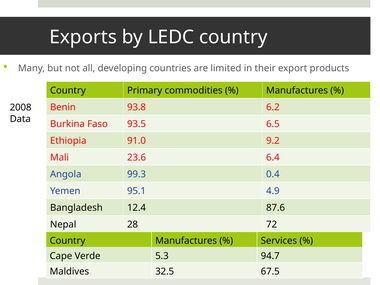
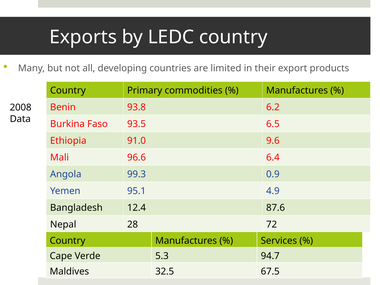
9.2: 9.2 -> 9.6
23.6: 23.6 -> 96.6
0.4: 0.4 -> 0.9
